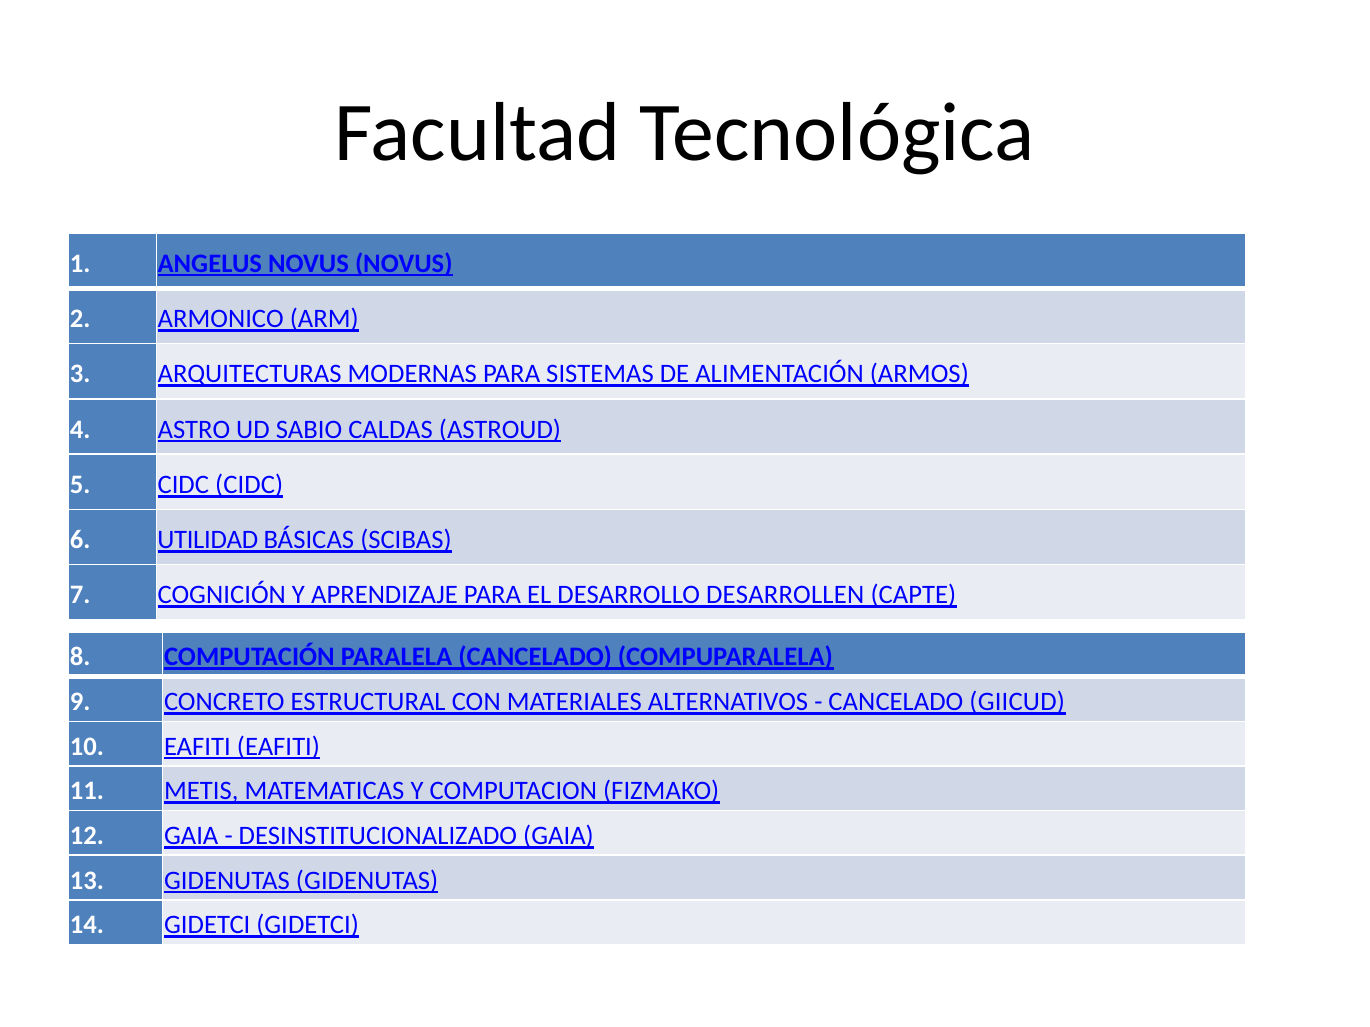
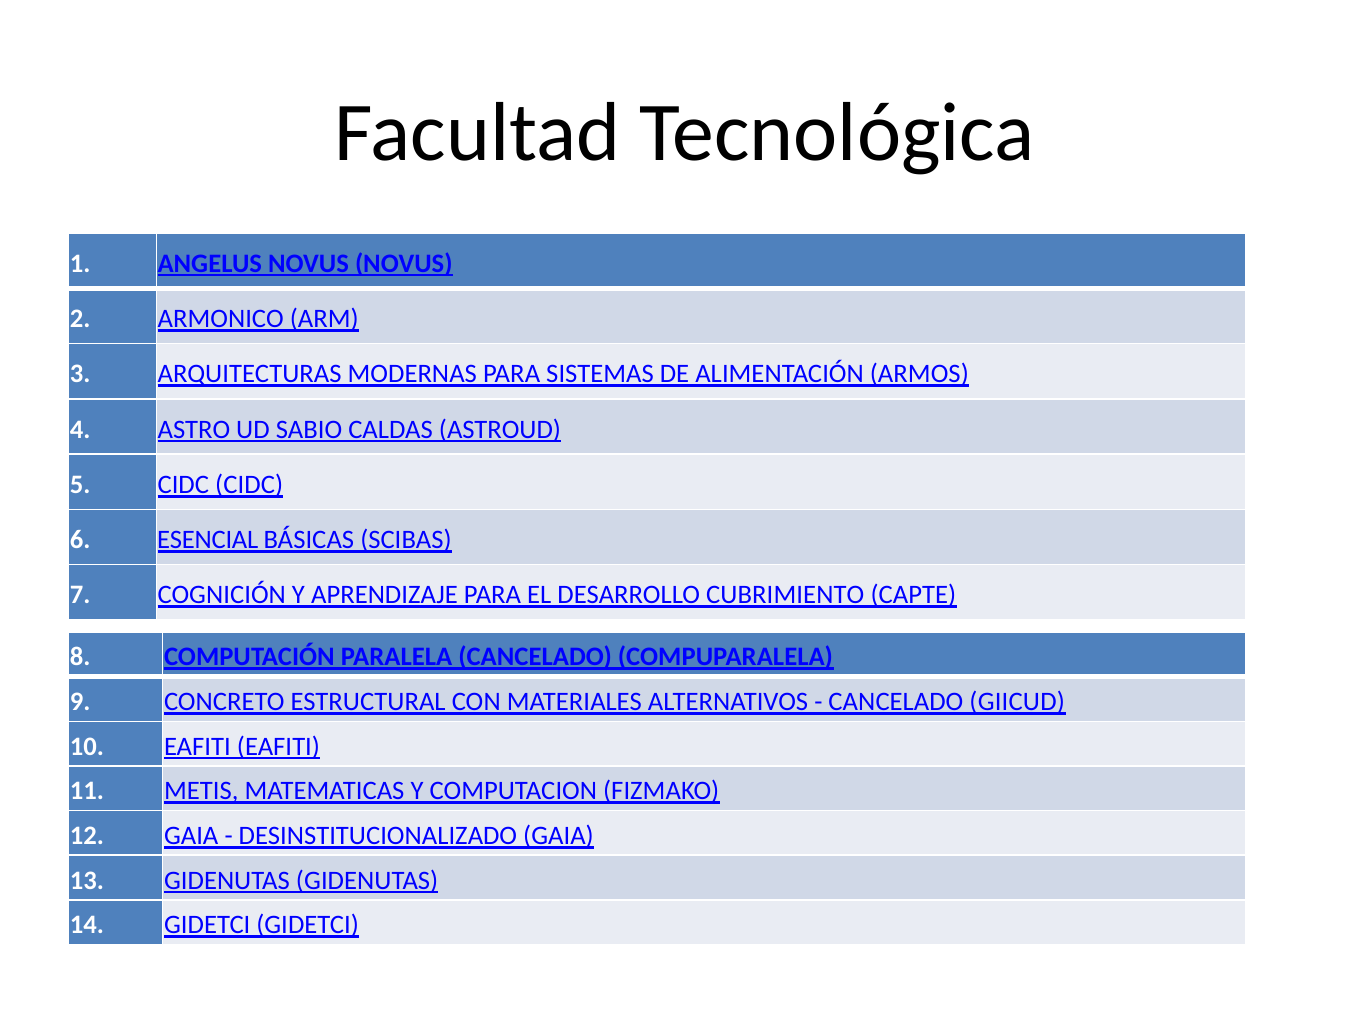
UTILIDAD: UTILIDAD -> ESENCIAL
DESARROLLEN: DESARROLLEN -> CUBRIMIENTO
